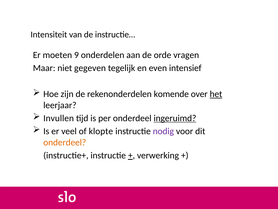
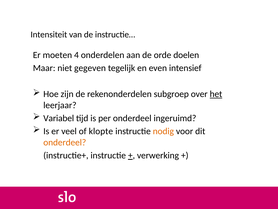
9: 9 -> 4
vragen: vragen -> doelen
komende: komende -> subgroep
Invullen: Invullen -> Variabel
ingeruimd underline: present -> none
nodig colour: purple -> orange
